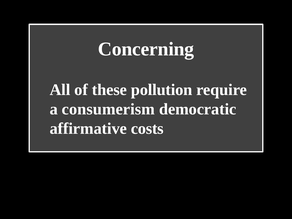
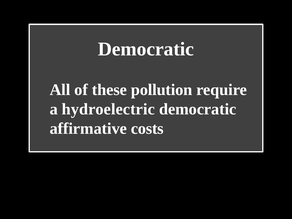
Concerning at (146, 49): Concerning -> Democratic
consumerism: consumerism -> hydroelectric
